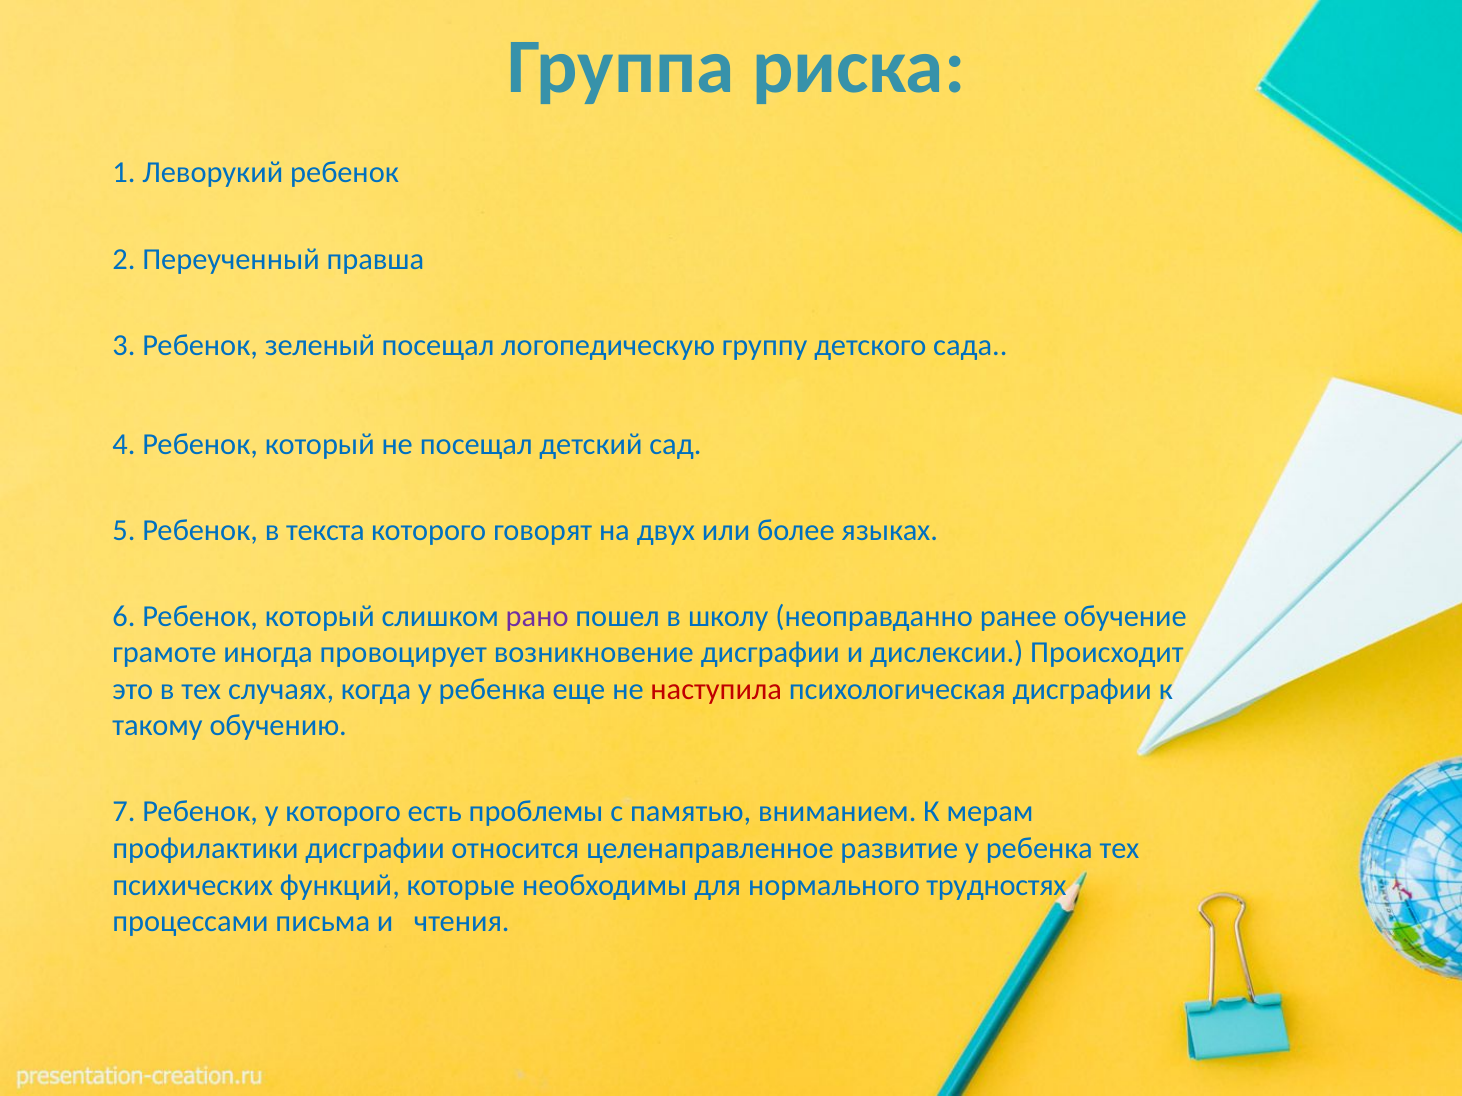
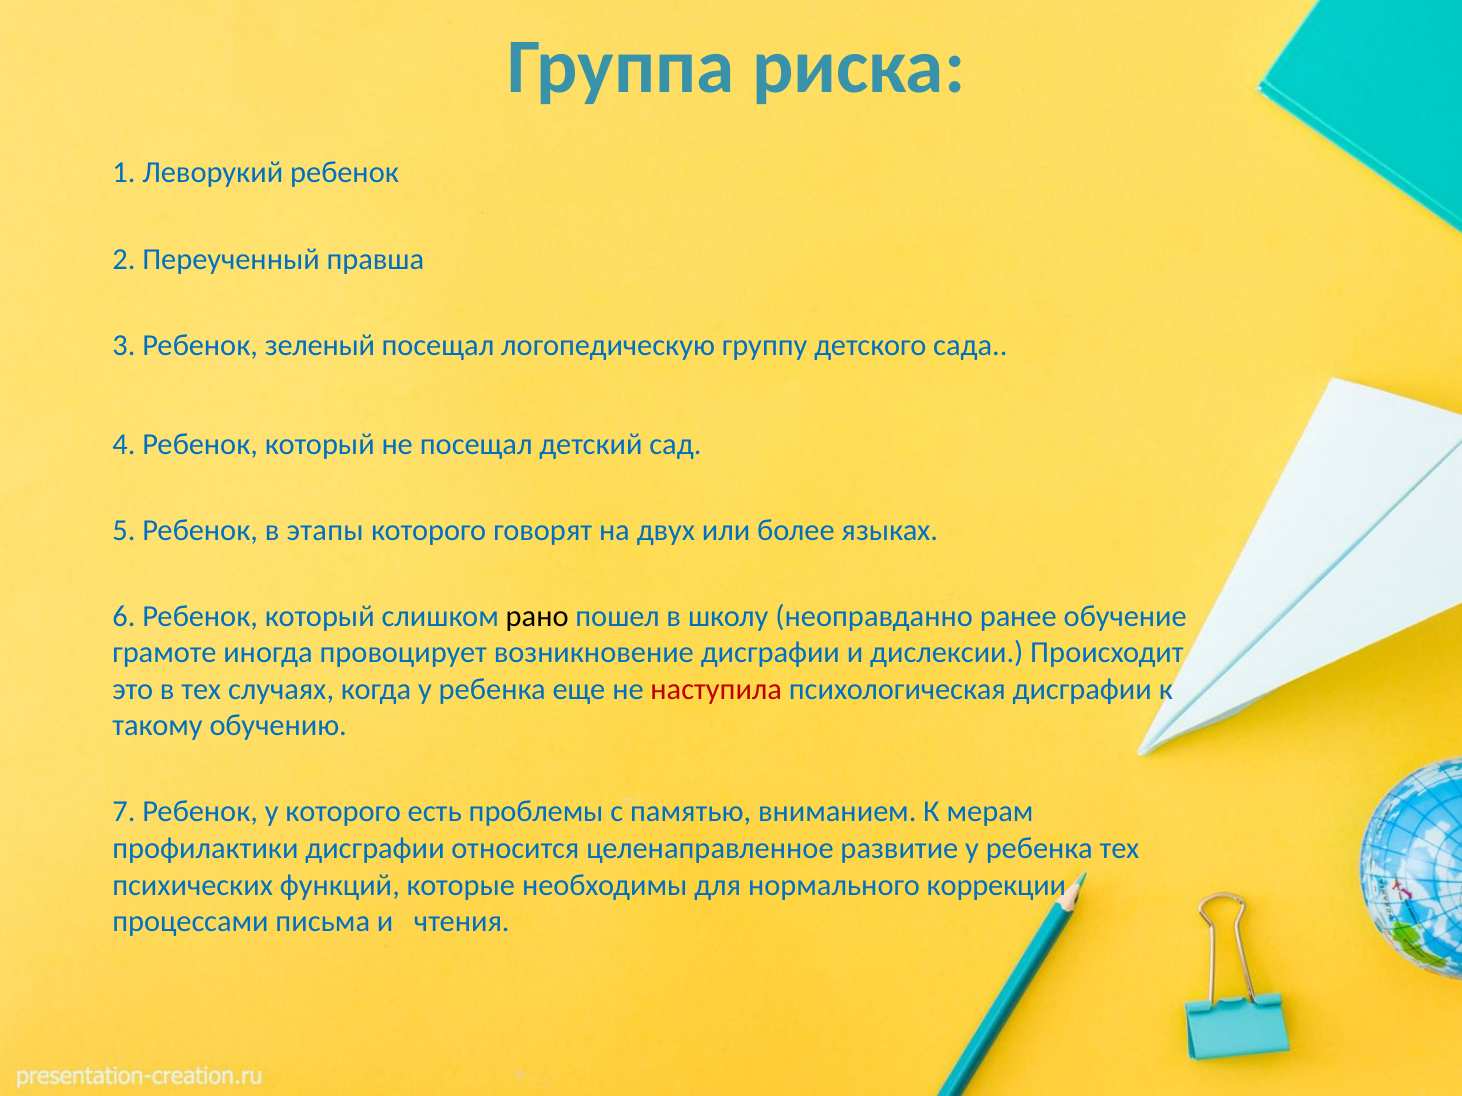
текста: текста -> этапы
рано colour: purple -> black
трудностях: трудностях -> коррекции
